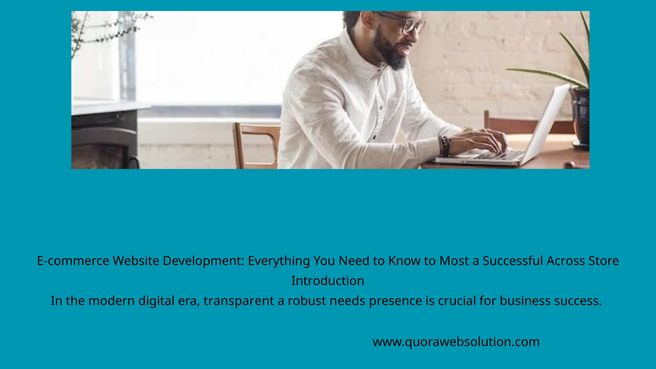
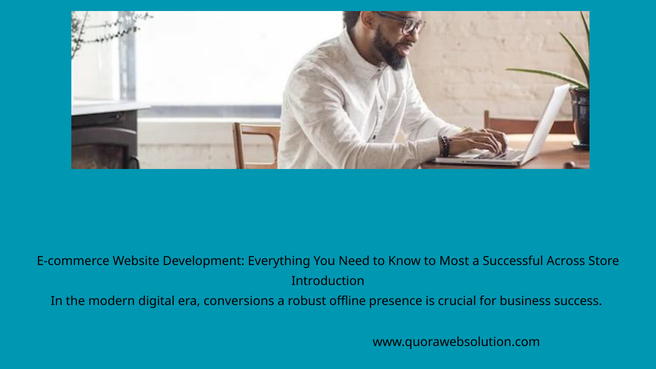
transparent: transparent -> conversions
needs: needs -> offline
